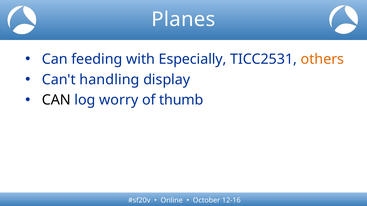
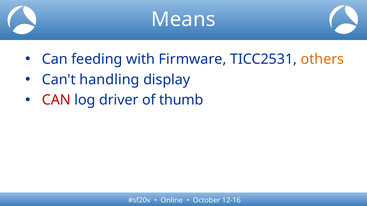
Planes: Planes -> Means
Especially: Especially -> Firmware
CAN at (56, 100) colour: black -> red
worry: worry -> driver
